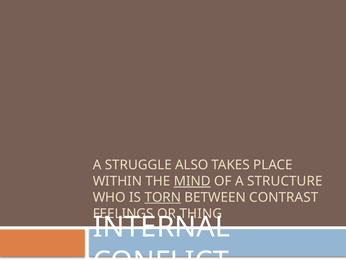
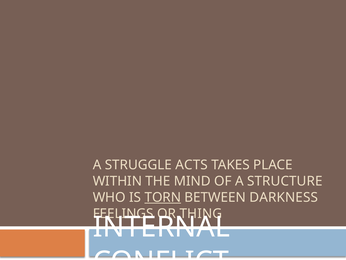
ALSO: ALSO -> ACTS
MIND underline: present -> none
CONTRAST: CONTRAST -> DARKNESS
